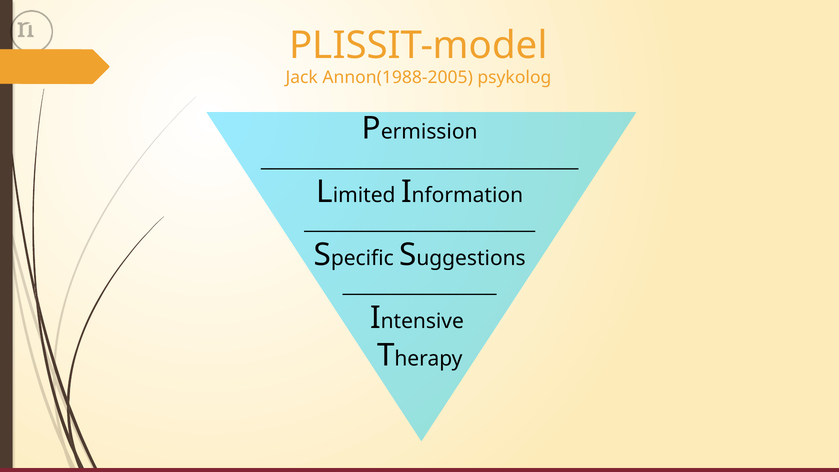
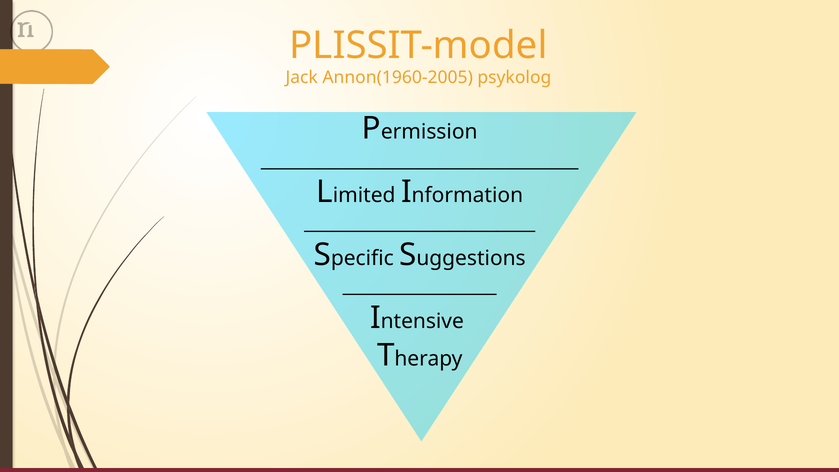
Annon(1988-2005: Annon(1988-2005 -> Annon(1960-2005
